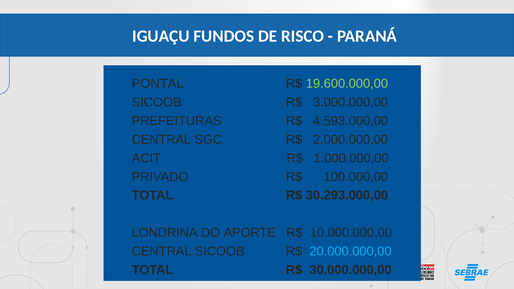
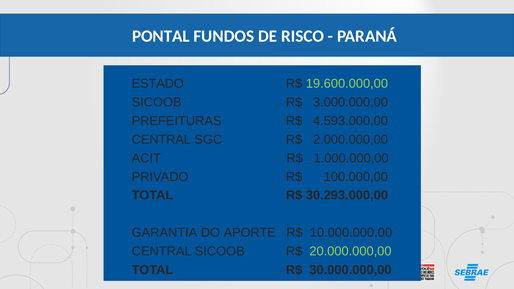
IGUAÇU: IGUAÇU -> PONTAL
PONTAL: PONTAL -> ESTADO
LONDRINA: LONDRINA -> GARANTIA
20.000.000,00 colour: light blue -> light green
